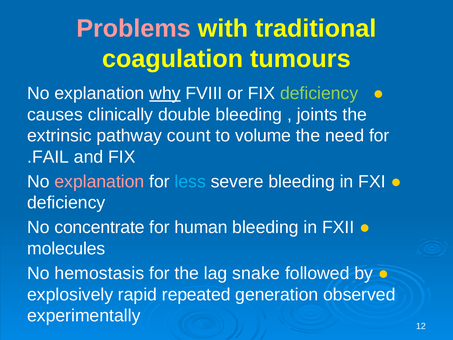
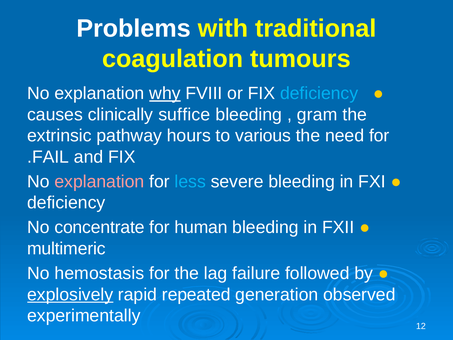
Problems colour: pink -> white
deficiency at (319, 93) colour: light green -> light blue
double: double -> suffice
joints: joints -> gram
count: count -> hours
volume: volume -> various
molecules: molecules -> multimeric
snake: snake -> failure
explosively underline: none -> present
